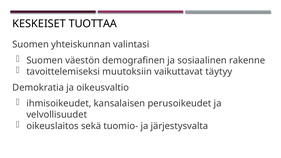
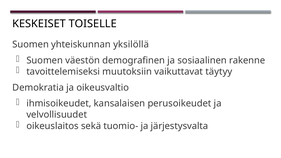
TUOTTAA: TUOTTAA -> TOISELLE
valintasi: valintasi -> yksilöllä
